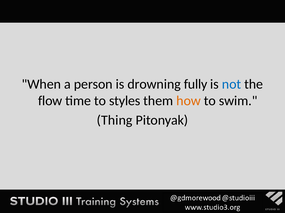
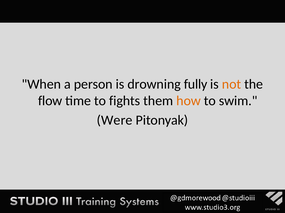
not colour: blue -> orange
styles: styles -> fights
Thing: Thing -> Were
